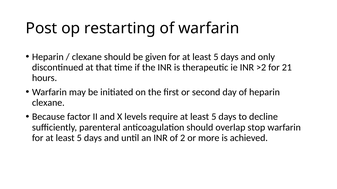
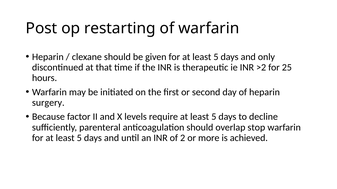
21: 21 -> 25
clexane at (48, 103): clexane -> surgery
